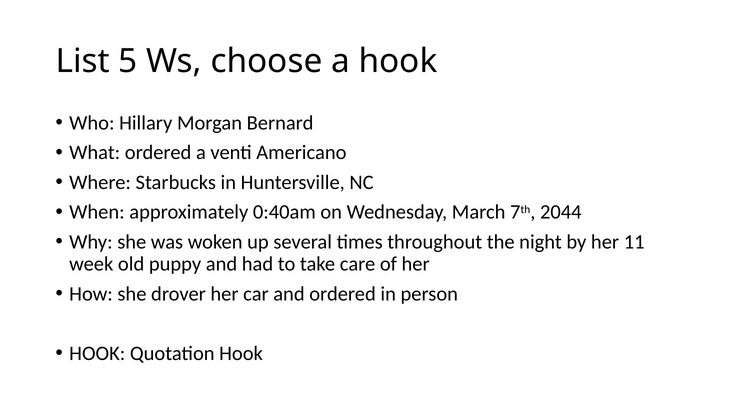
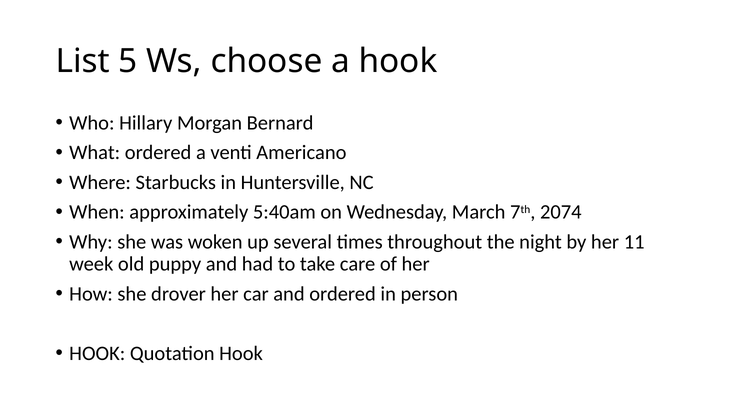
0:40am: 0:40am -> 5:40am
2044: 2044 -> 2074
